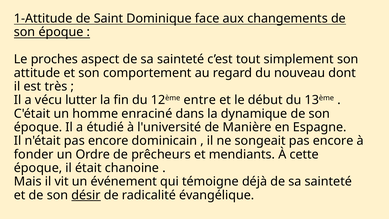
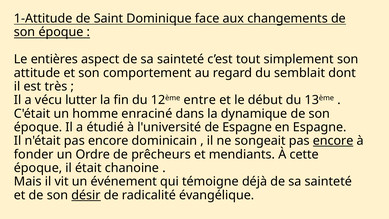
proches: proches -> entières
nouveau: nouveau -> semblait
de Manière: Manière -> Espagne
encore at (333, 141) underline: none -> present
